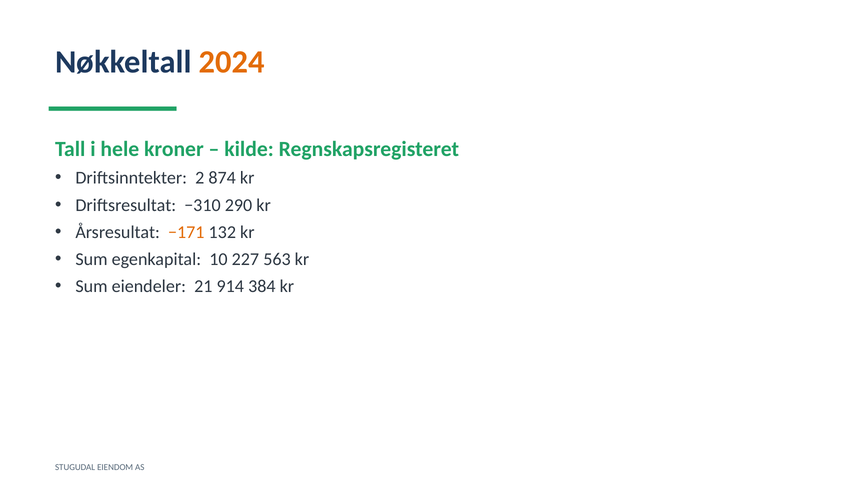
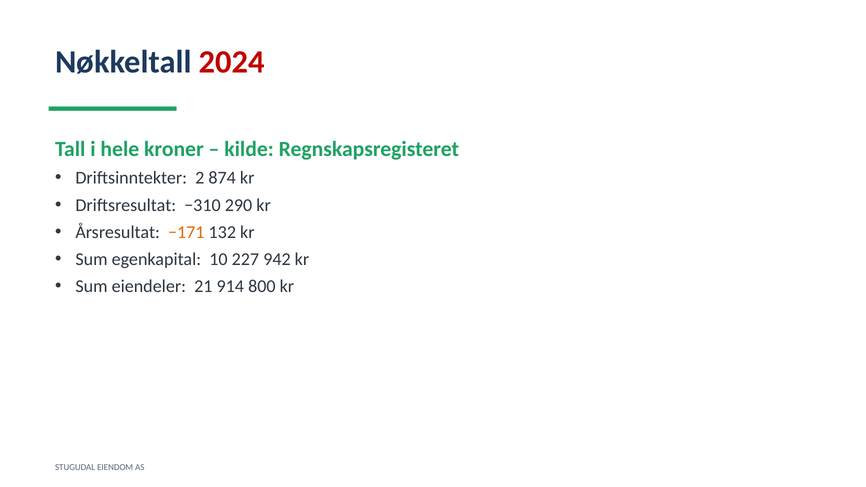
2024 colour: orange -> red
563: 563 -> 942
384: 384 -> 800
